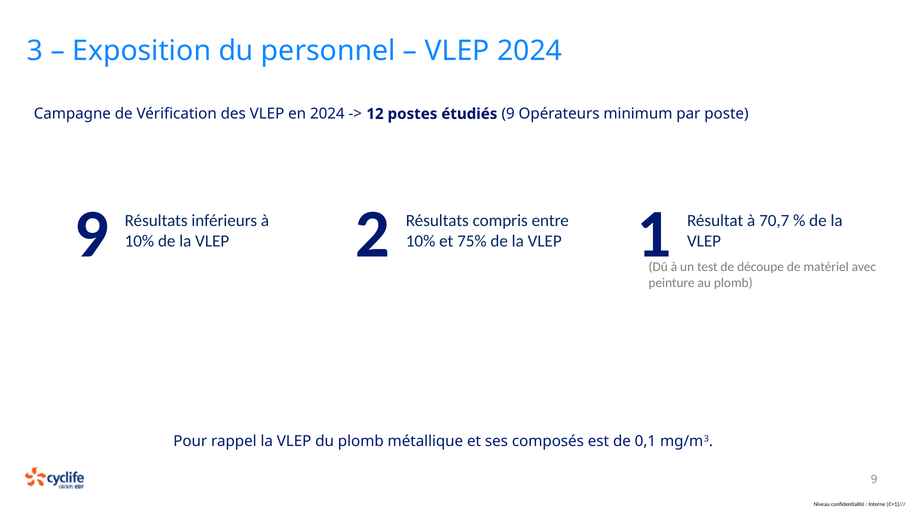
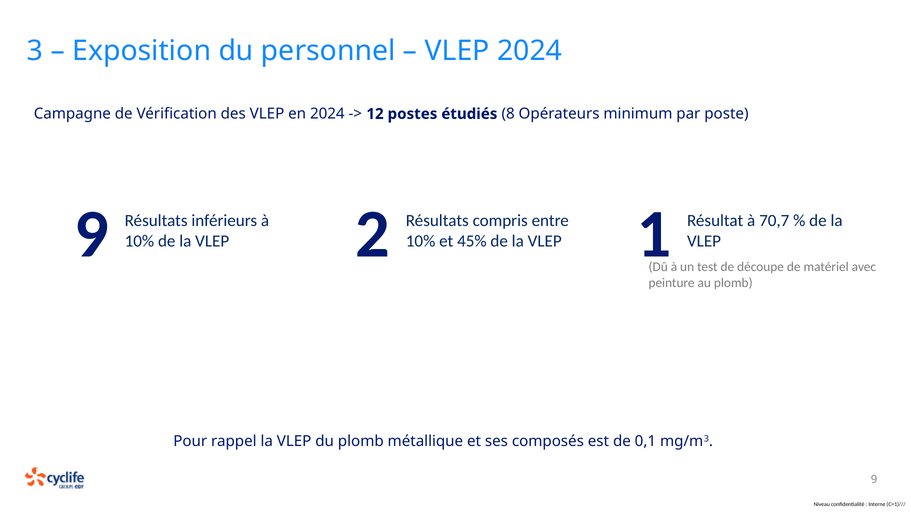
étudiés 9: 9 -> 8
75%: 75% -> 45%
